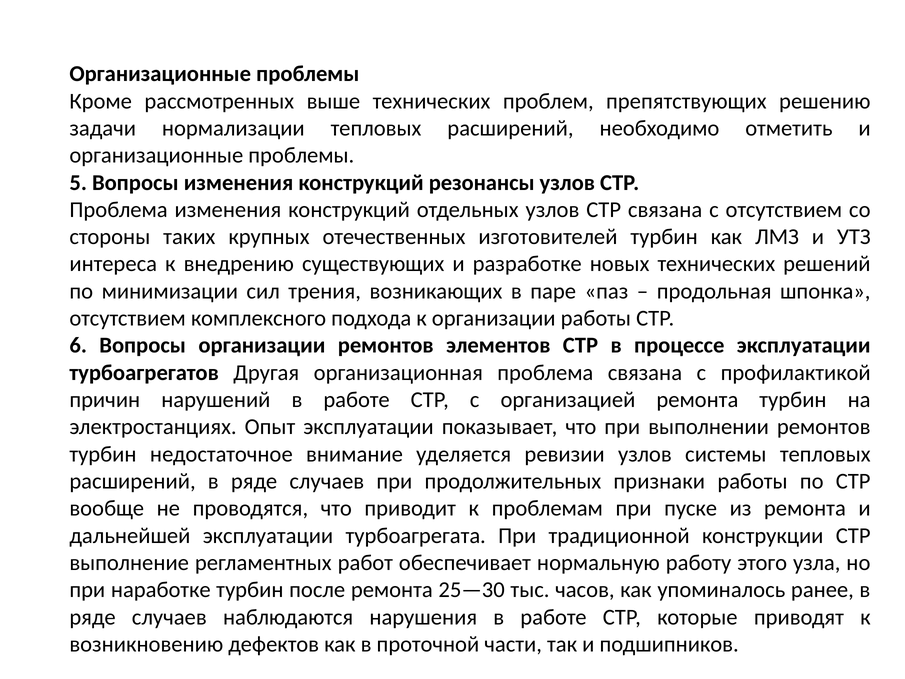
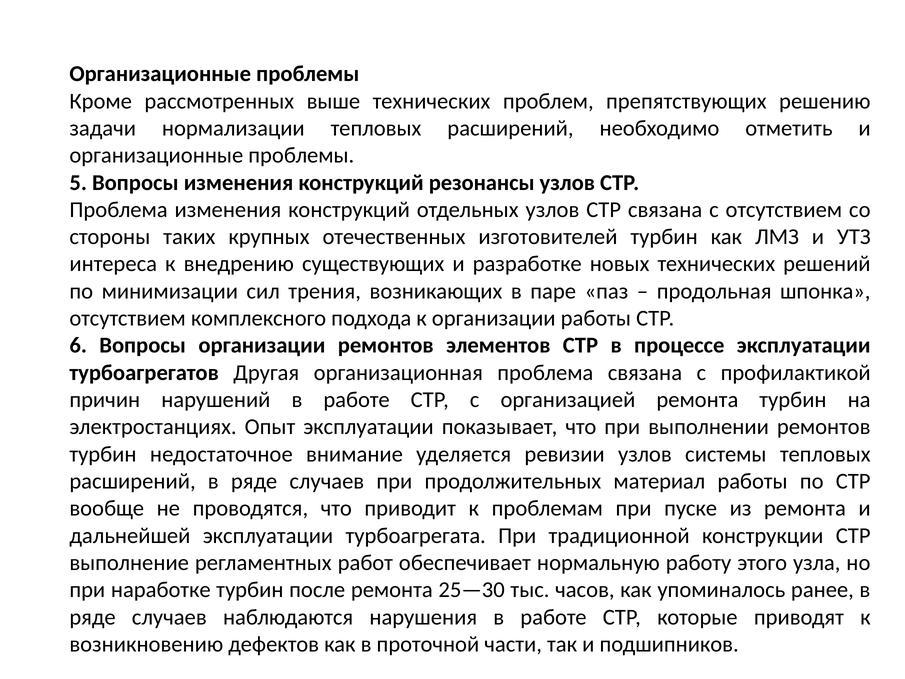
признаки: признаки -> материал
